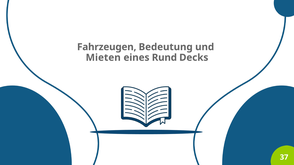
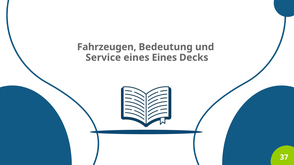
Mieten: Mieten -> Service
eines Rund: Rund -> Eines
